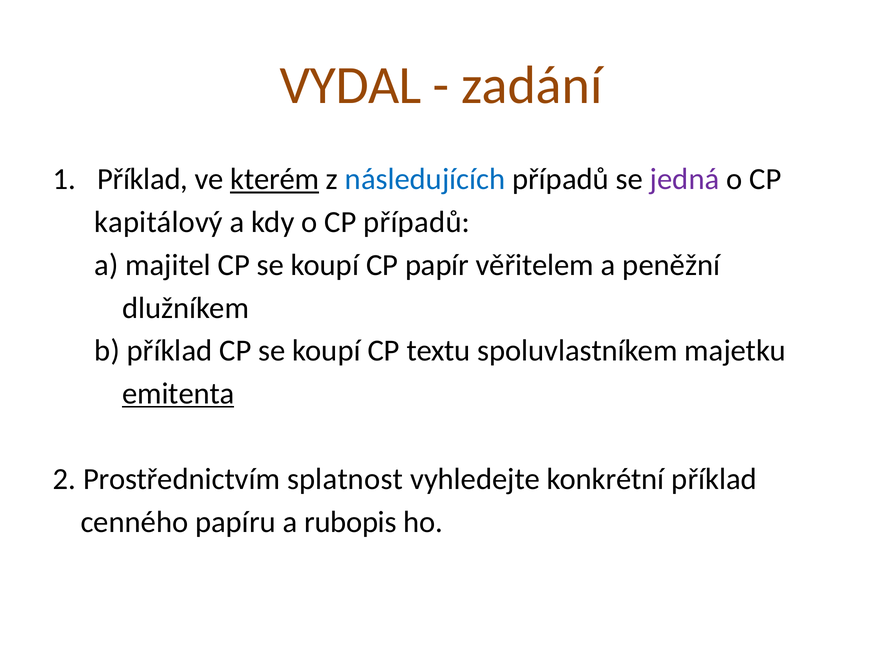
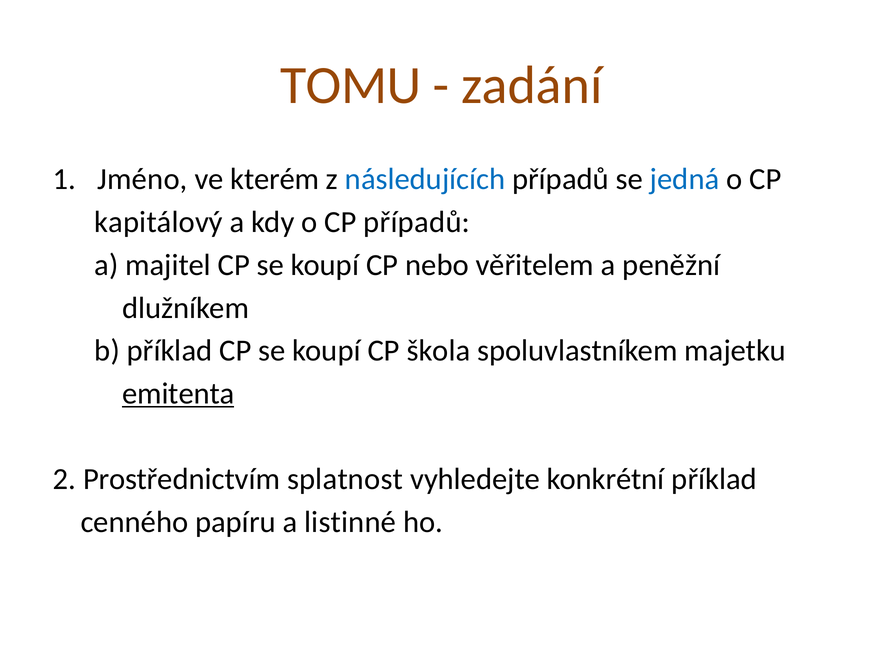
VYDAL: VYDAL -> TOMU
Příklad at (143, 179): Příklad -> Jméno
kterém underline: present -> none
jedná colour: purple -> blue
papír: papír -> nebo
textu: textu -> škola
rubopis: rubopis -> listinné
